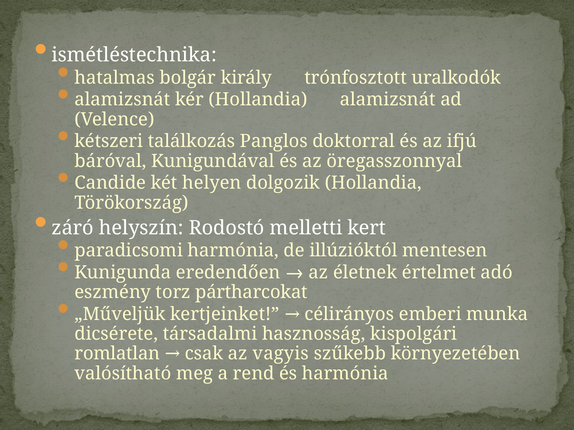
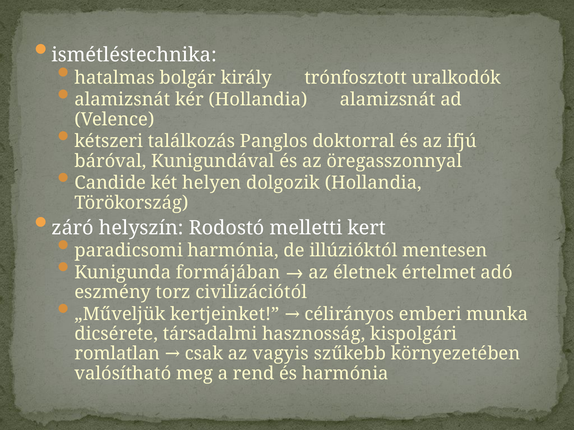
eredendően: eredendően -> formájában
pártharcokat: pártharcokat -> civilizációtól
